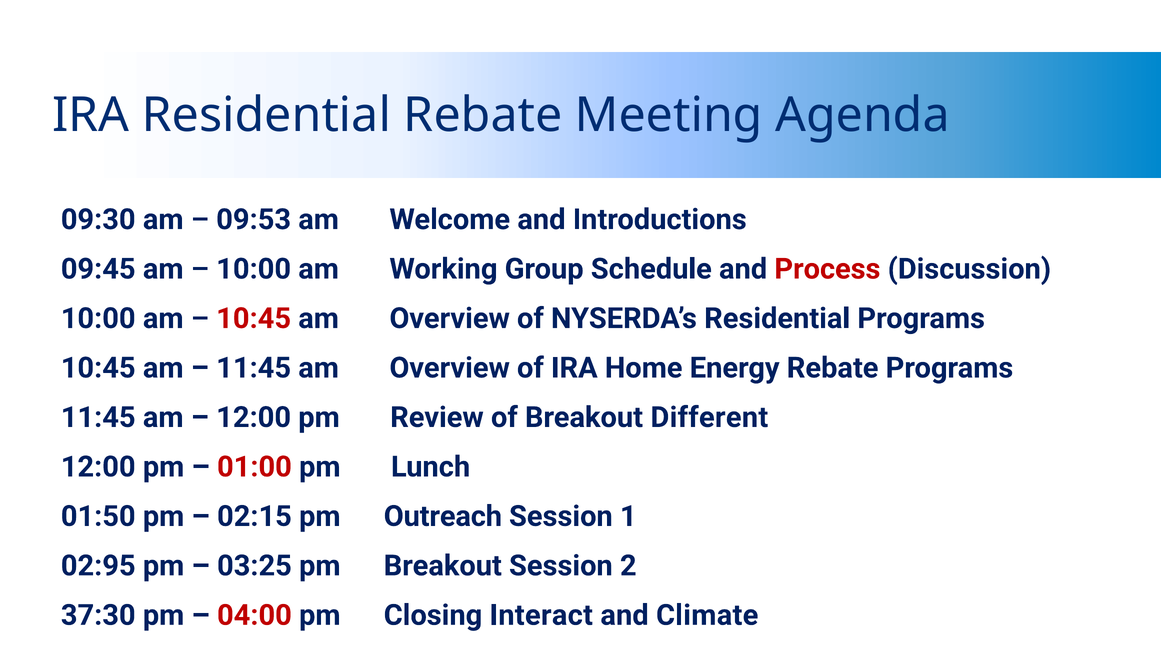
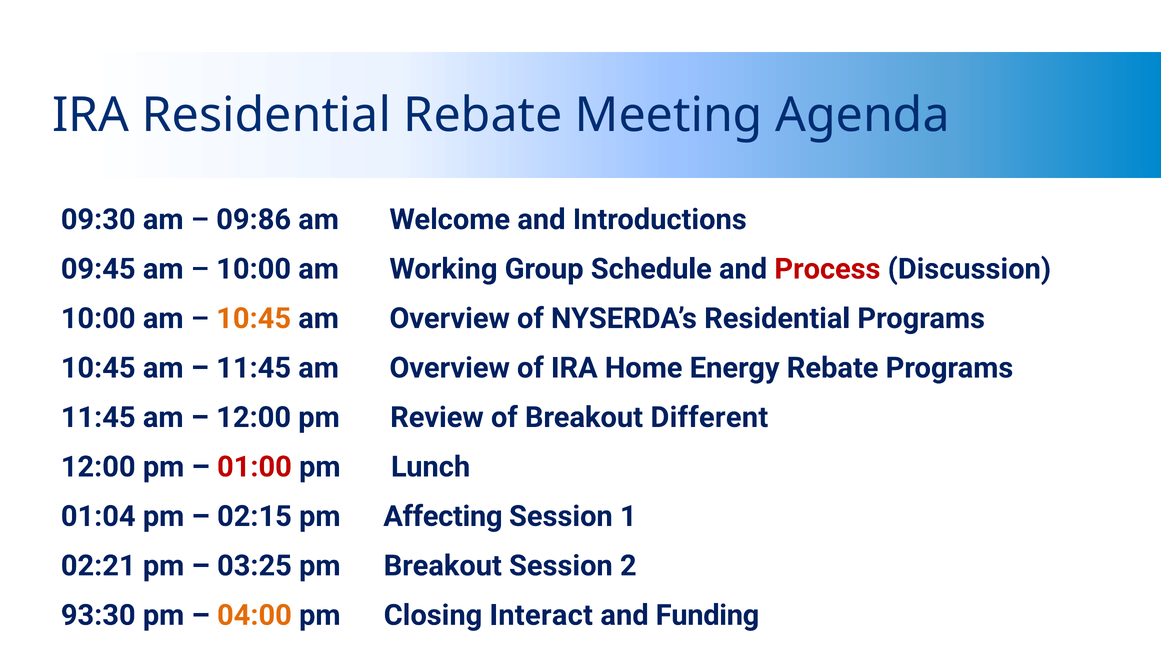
09:53: 09:53 -> 09:86
10:45 at (254, 318) colour: red -> orange
01:50: 01:50 -> 01:04
Outreach: Outreach -> Affecting
02:95: 02:95 -> 02:21
37:30: 37:30 -> 93:30
04:00 colour: red -> orange
Climate: Climate -> Funding
